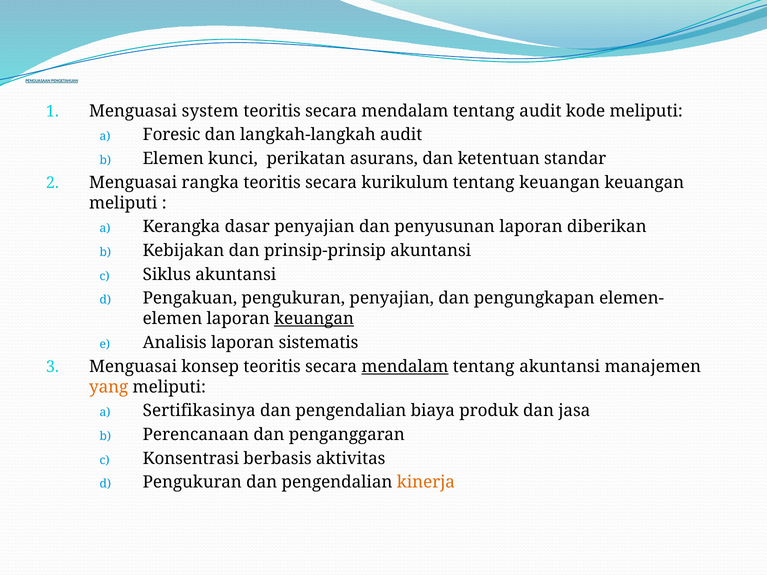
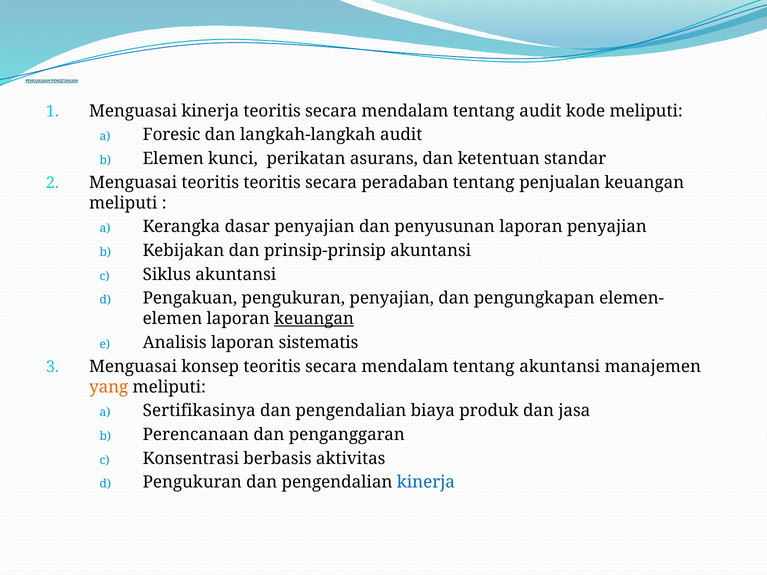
Menguasai system: system -> kinerja
Menguasai rangka: rangka -> teoritis
kurikulum: kurikulum -> peradaban
tentang keuangan: keuangan -> penjualan
laporan diberikan: diberikan -> penyajian
mendalam at (405, 367) underline: present -> none
kinerja at (426, 483) colour: orange -> blue
